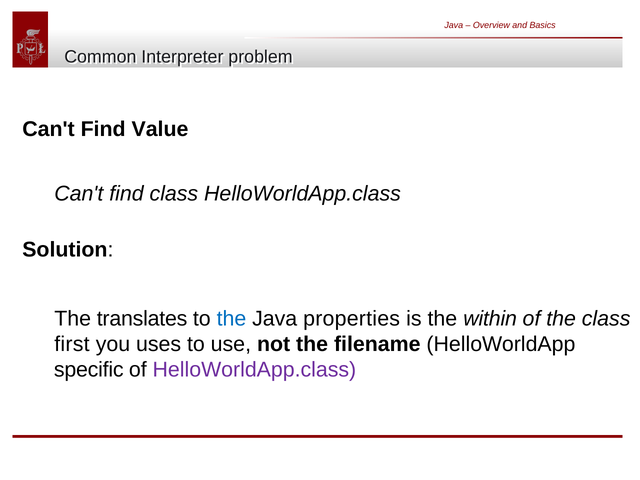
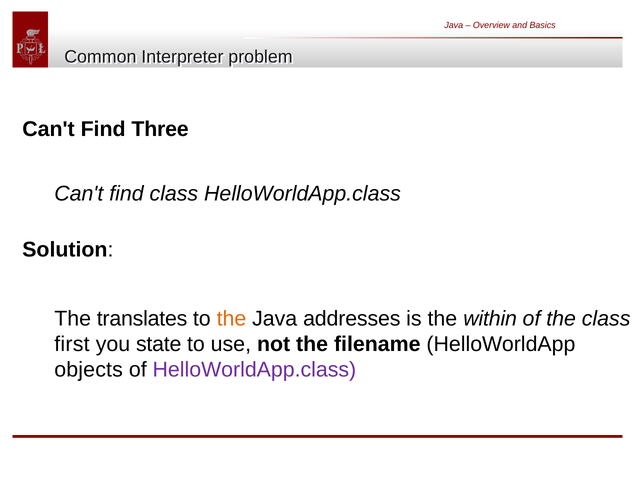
Value: Value -> Three
the at (231, 319) colour: blue -> orange
properties: properties -> addresses
uses: uses -> state
specific: specific -> objects
